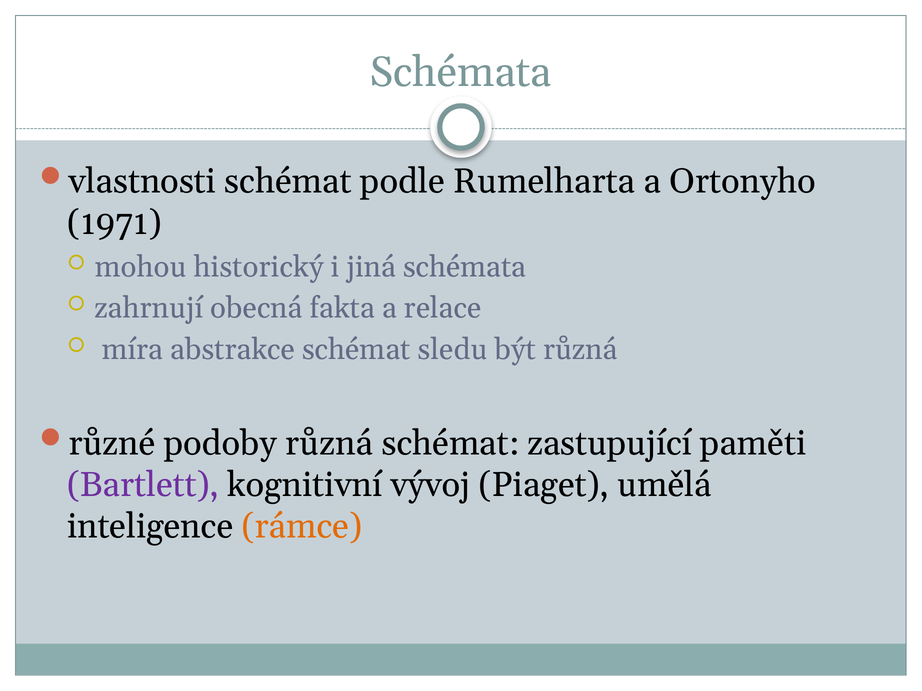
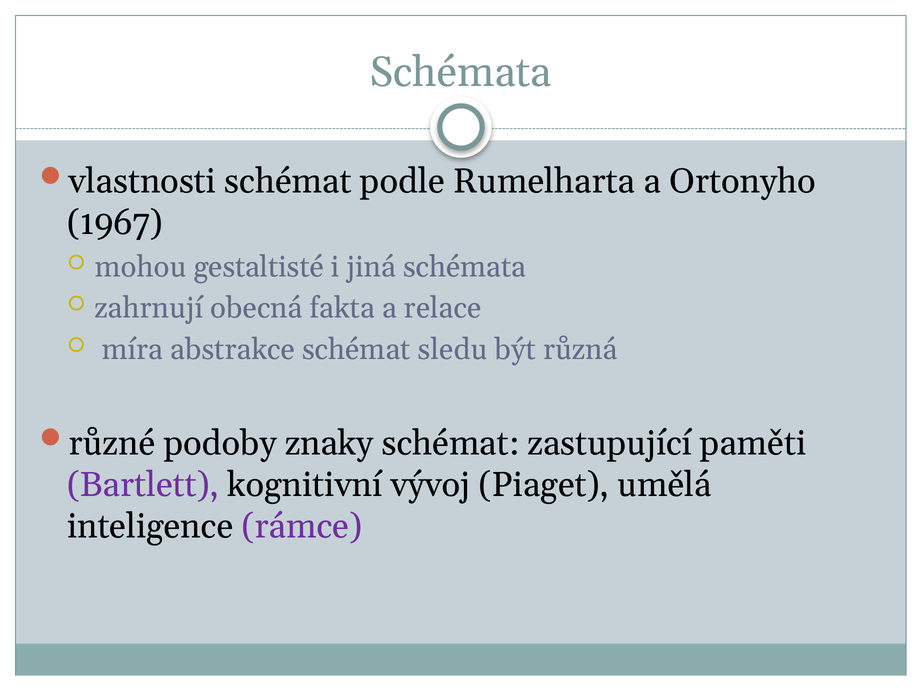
1971: 1971 -> 1967
historický: historický -> gestaltisté
podoby různá: různá -> znaky
rámce colour: orange -> purple
